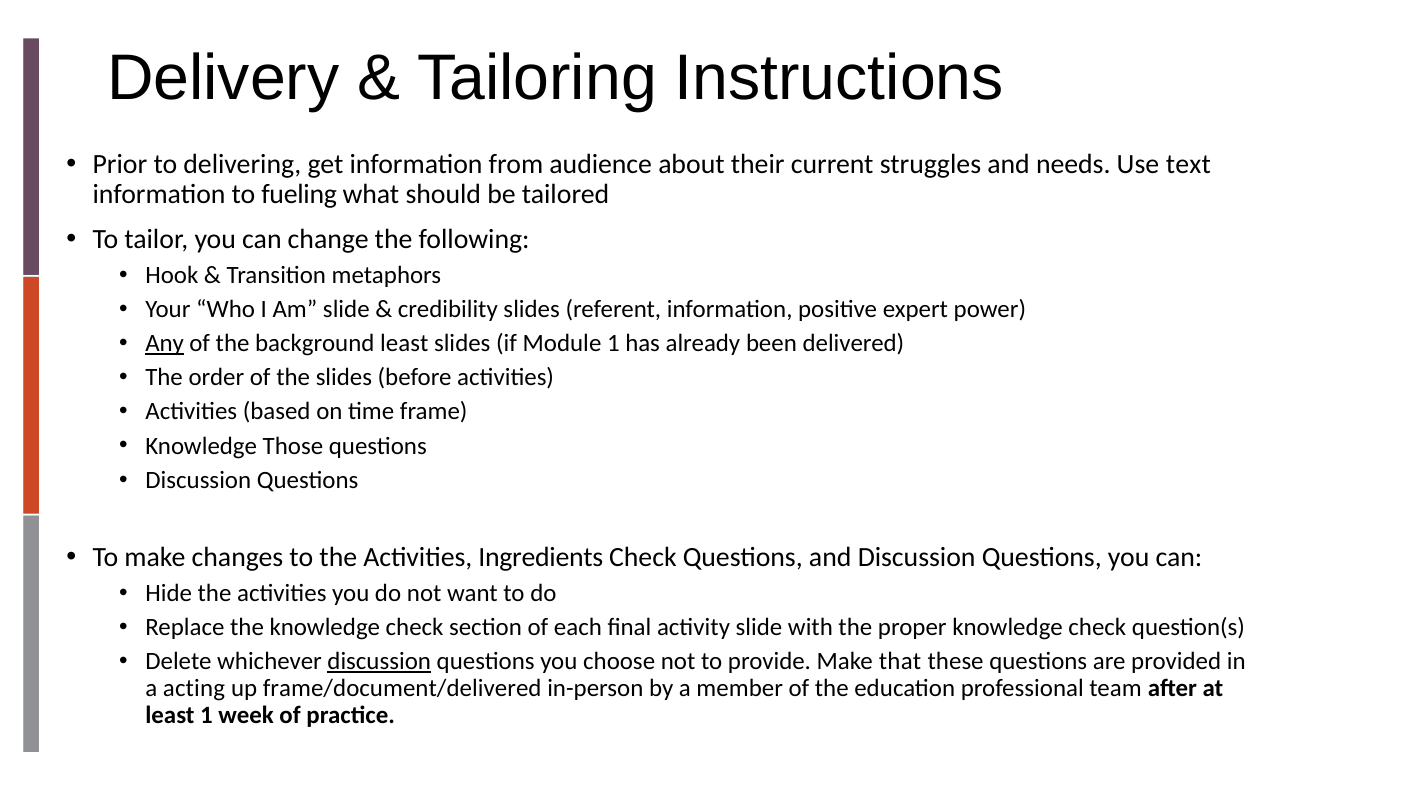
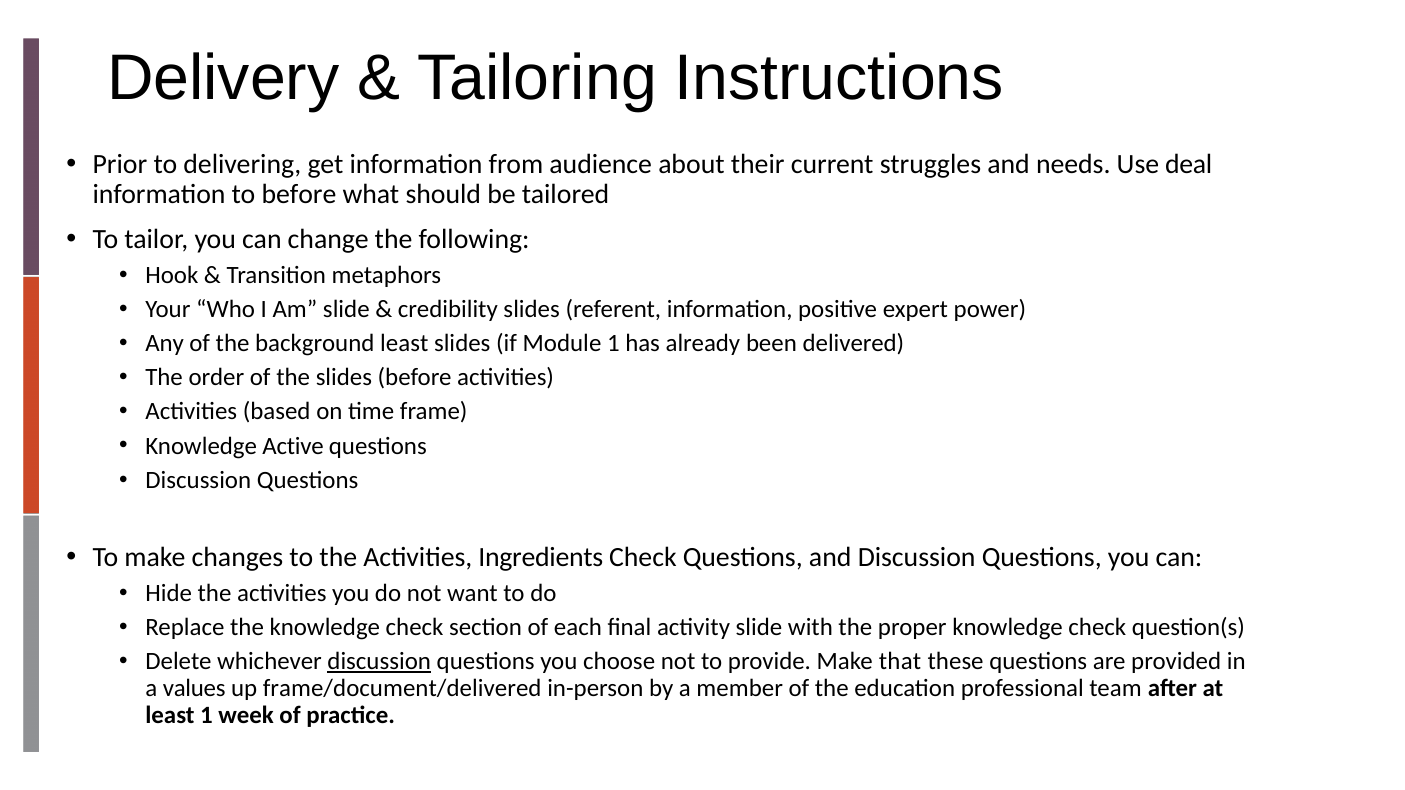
text: text -> deal
to fueling: fueling -> before
Any underline: present -> none
Those: Those -> Active
acting: acting -> values
